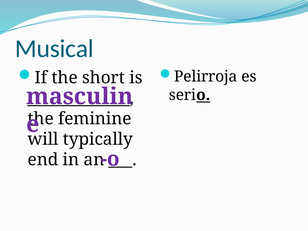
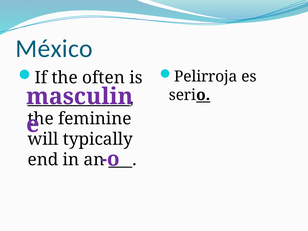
Musical: Musical -> México
short: short -> often
